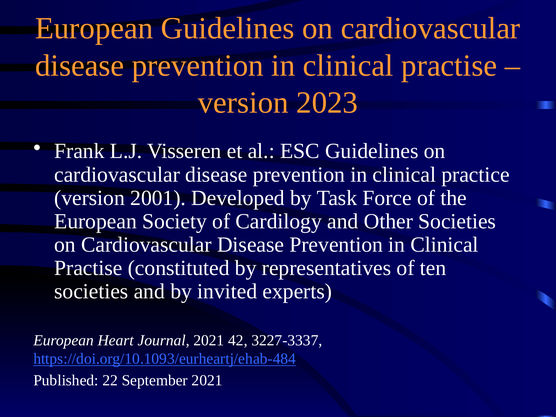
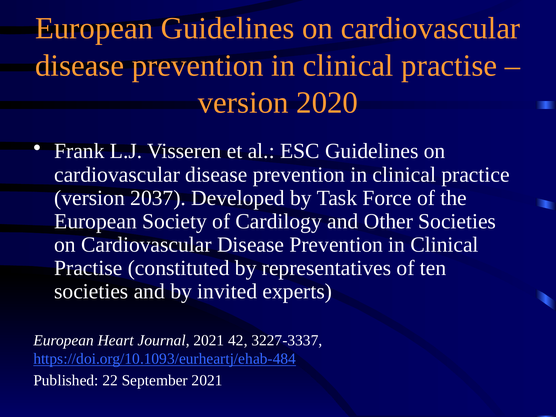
2023: 2023 -> 2020
2001: 2001 -> 2037
